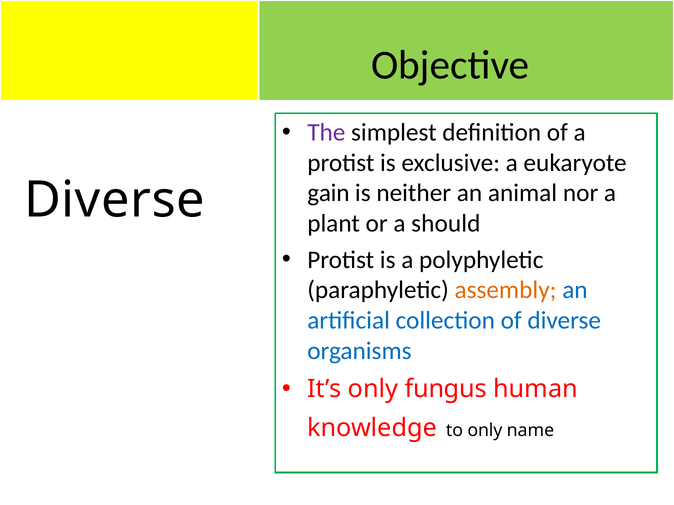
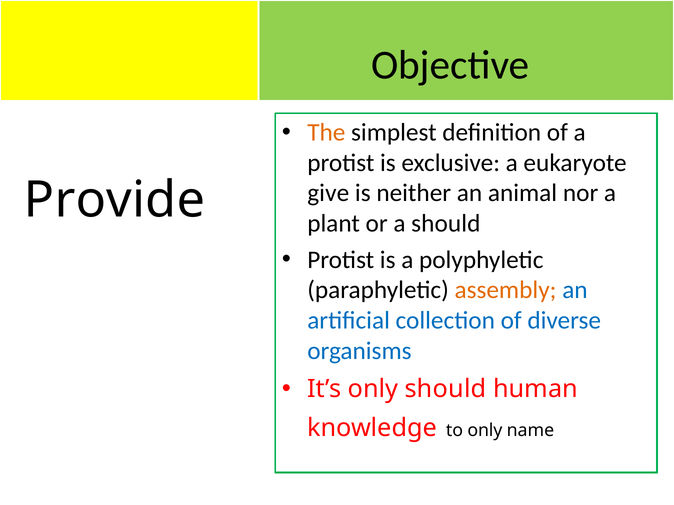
The colour: purple -> orange
gain: gain -> give
Diverse at (114, 200): Diverse -> Provide
only fungus: fungus -> should
